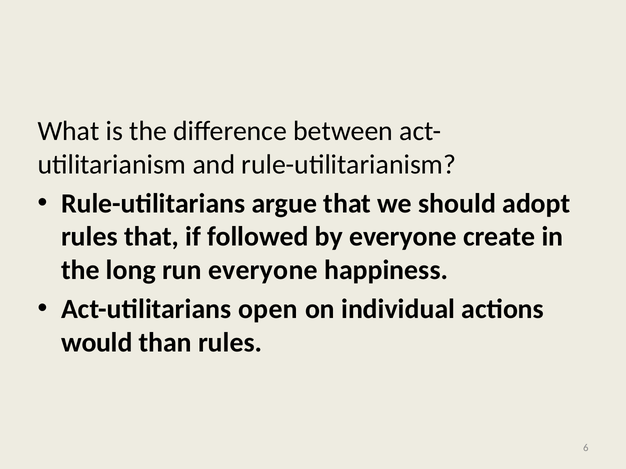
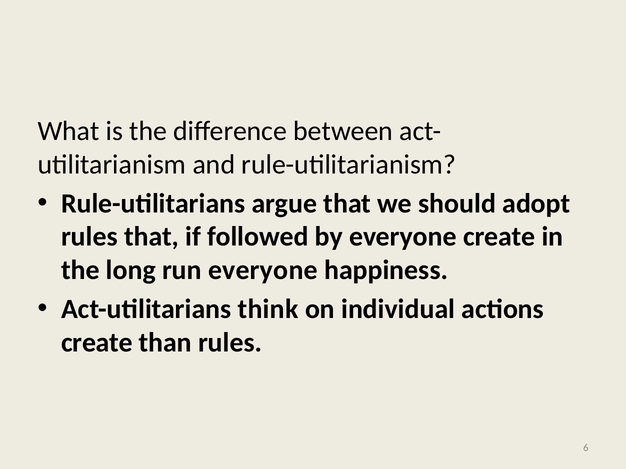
open: open -> think
would at (97, 343): would -> create
